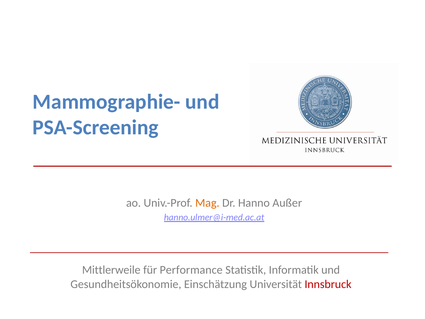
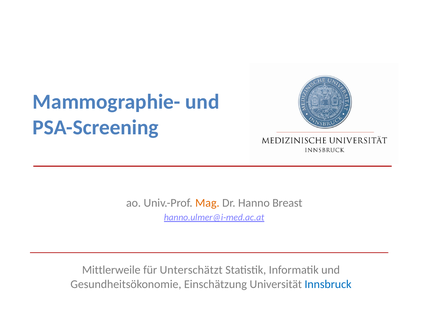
Außer: Außer -> Breast
Performance: Performance -> Unterschätzt
Innsbruck colour: red -> blue
